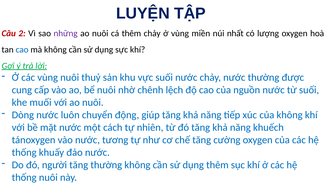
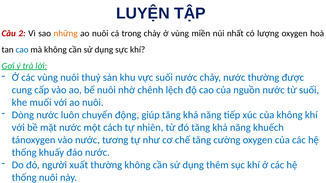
những colour: purple -> orange
cá thêm: thêm -> trong
người tăng: tăng -> xuất
